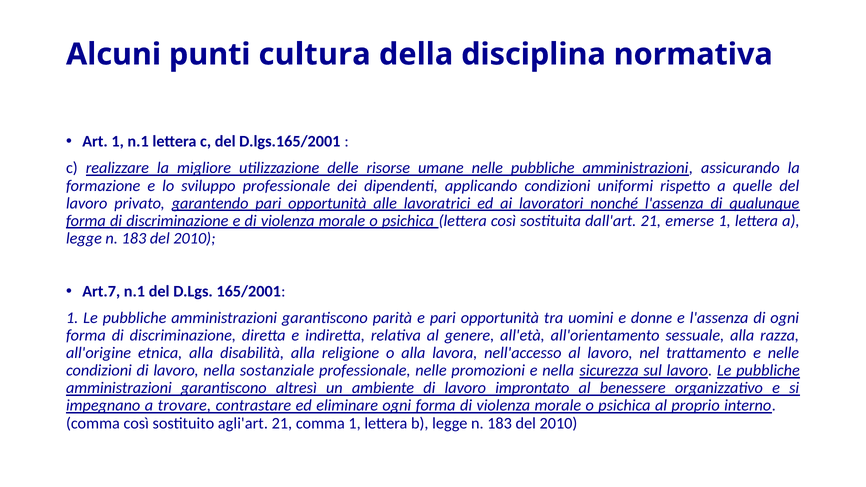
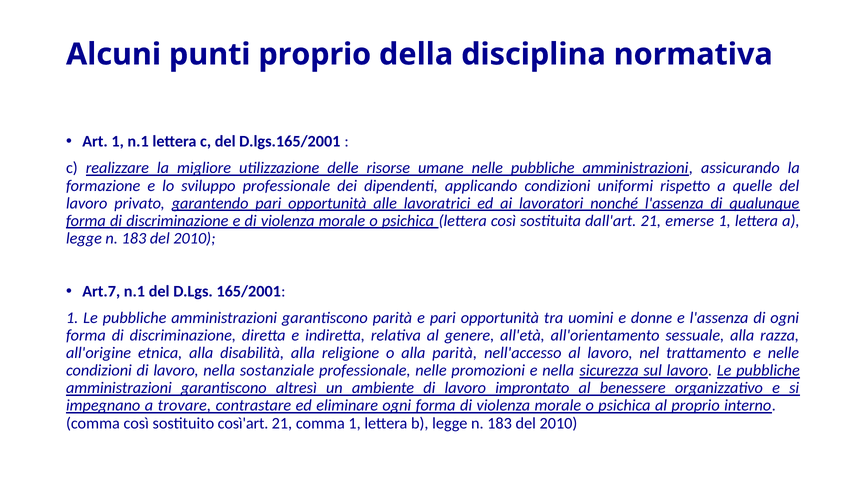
punti cultura: cultura -> proprio
alla lavora: lavora -> parità
agli'art: agli'art -> così'art
